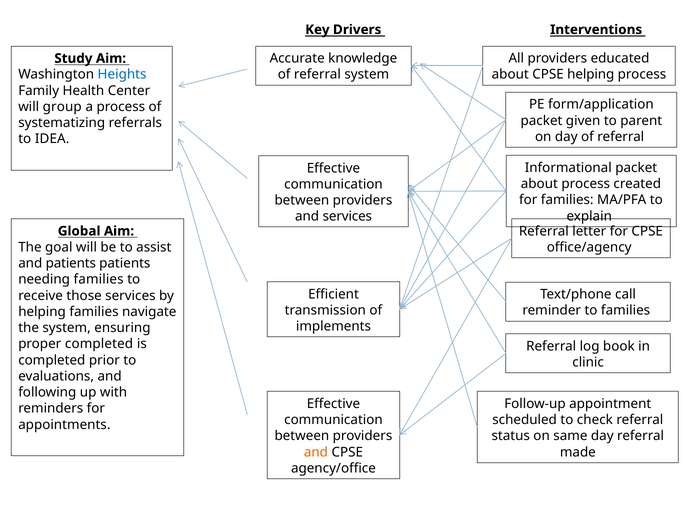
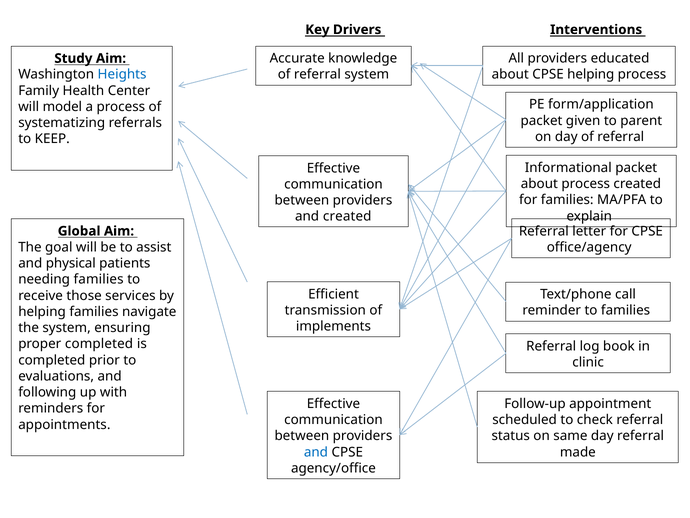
group: group -> model
IDEA: IDEA -> KEEP
and services: services -> created
and patients: patients -> physical
and at (316, 452) colour: orange -> blue
